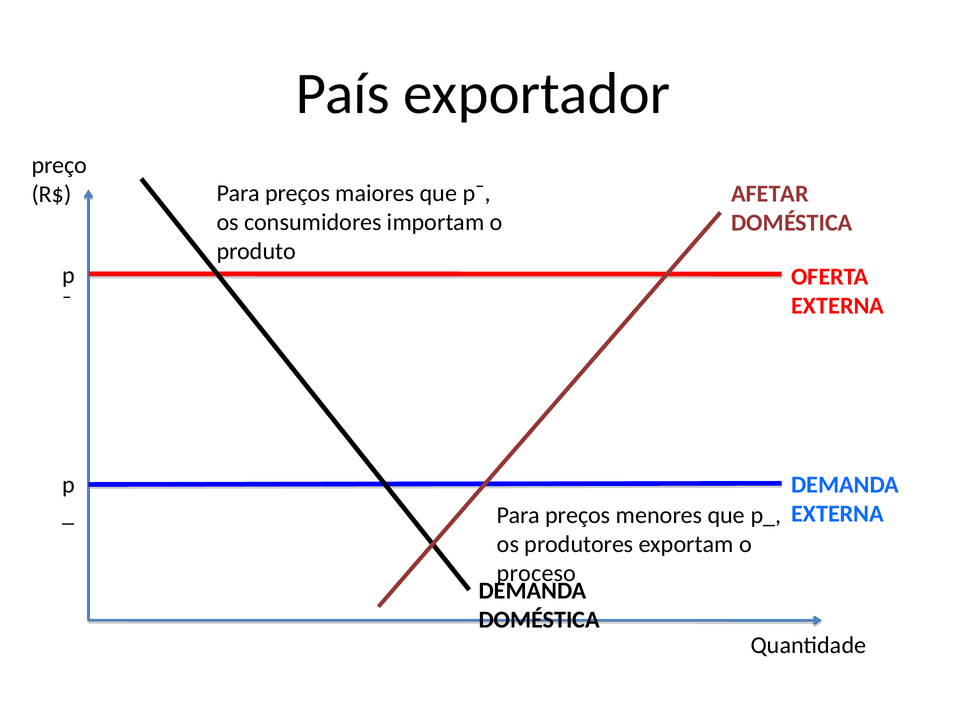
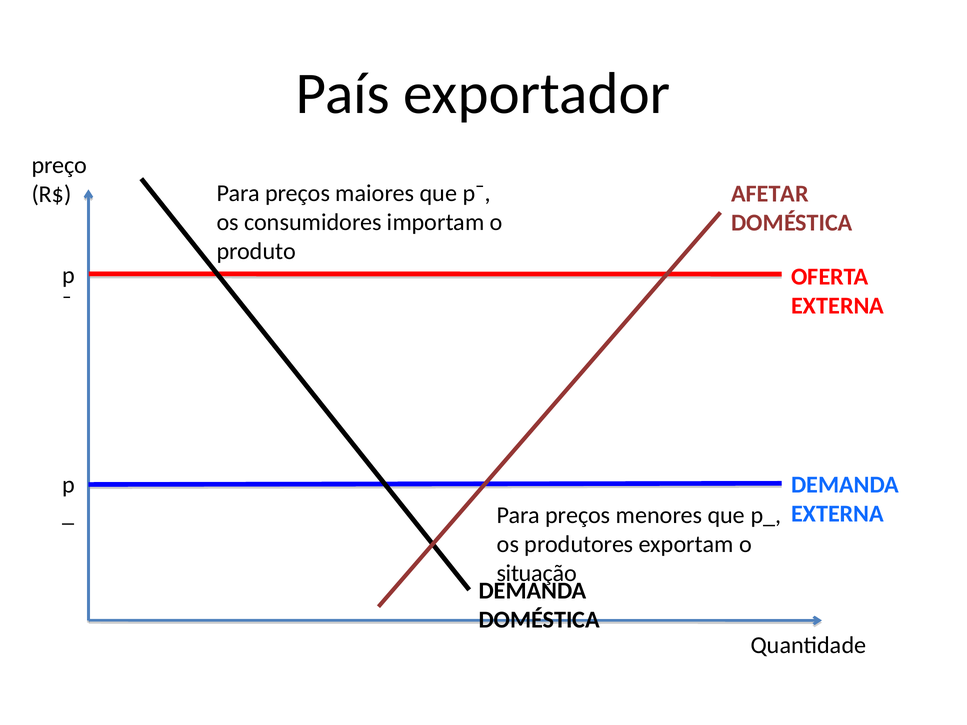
proceso: proceso -> situação
